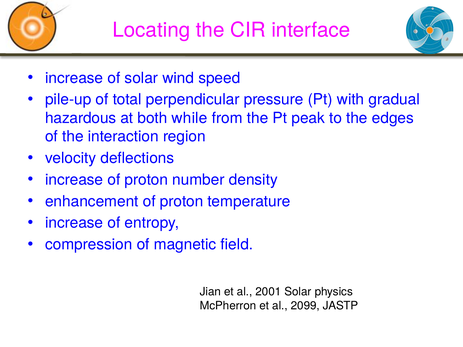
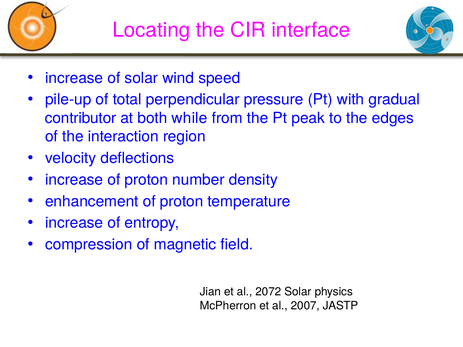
hazardous: hazardous -> contributor
2001: 2001 -> 2072
2099: 2099 -> 2007
